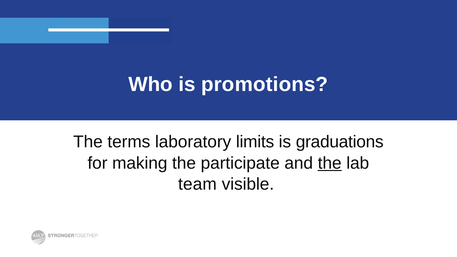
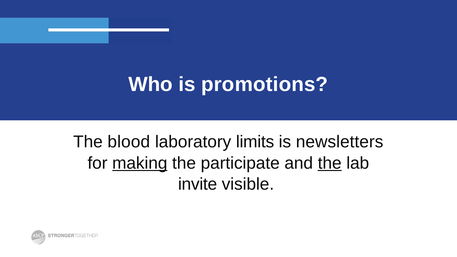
terms: terms -> blood
graduations: graduations -> newsletters
making underline: none -> present
team: team -> invite
